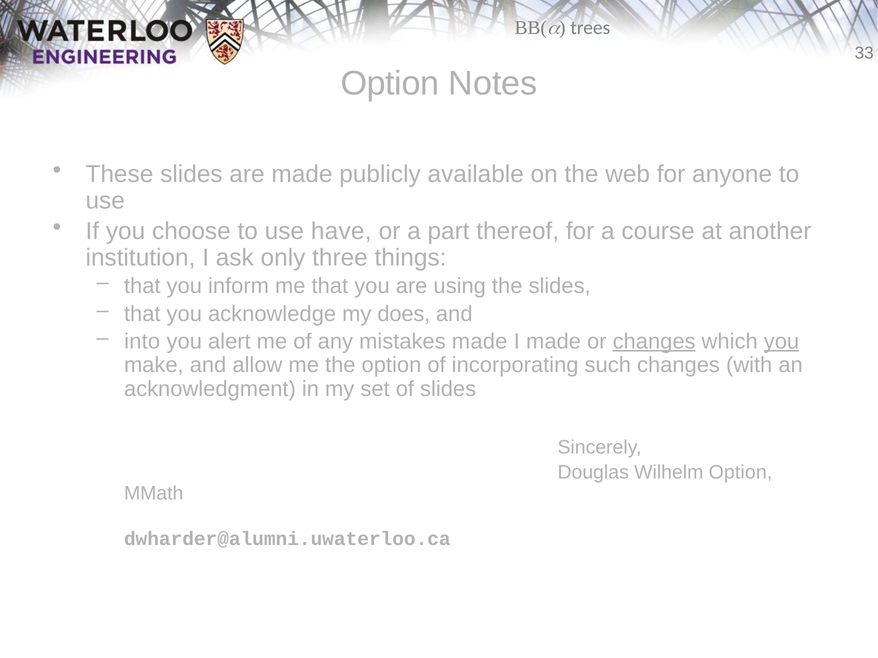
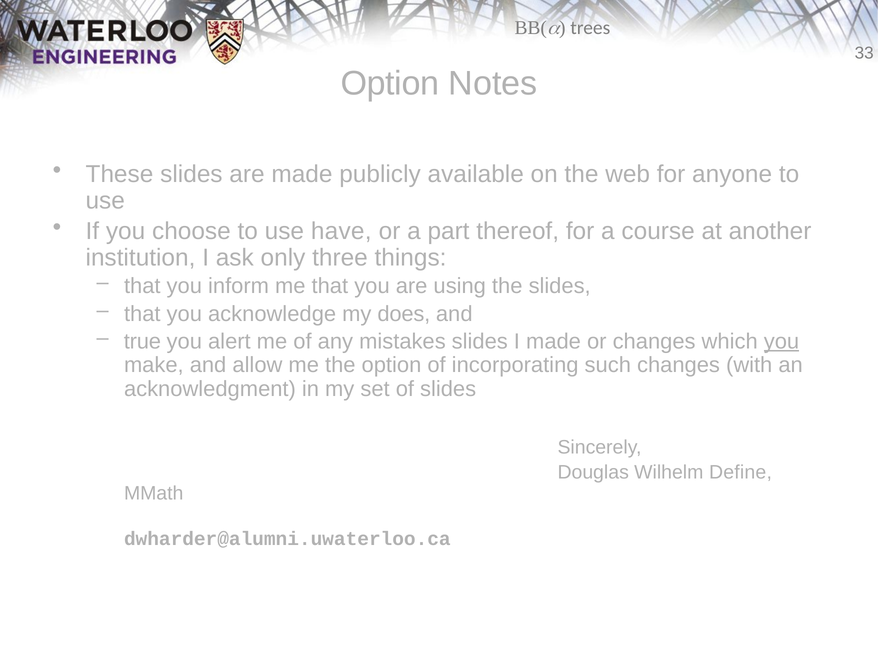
into: into -> true
mistakes made: made -> slides
changes at (654, 342) underline: present -> none
Wilhelm Option: Option -> Define
